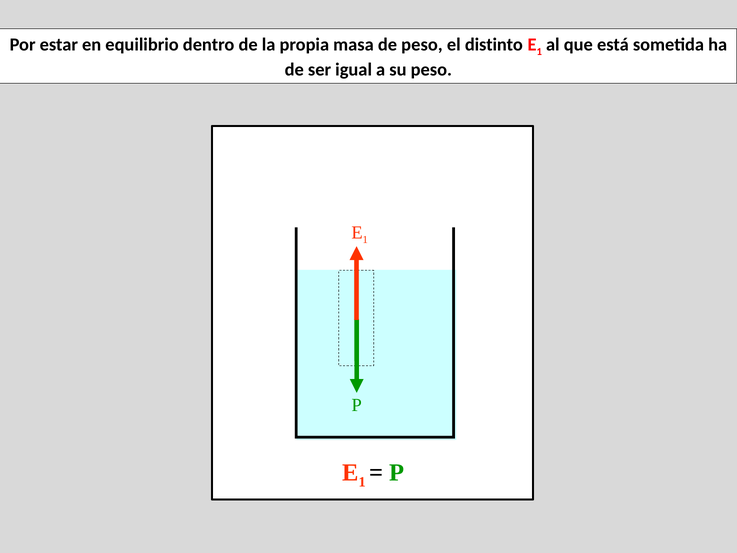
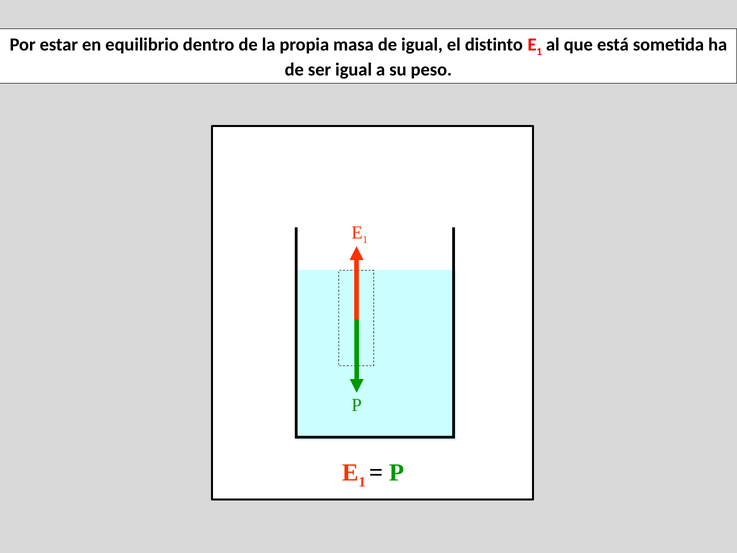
de peso: peso -> igual
